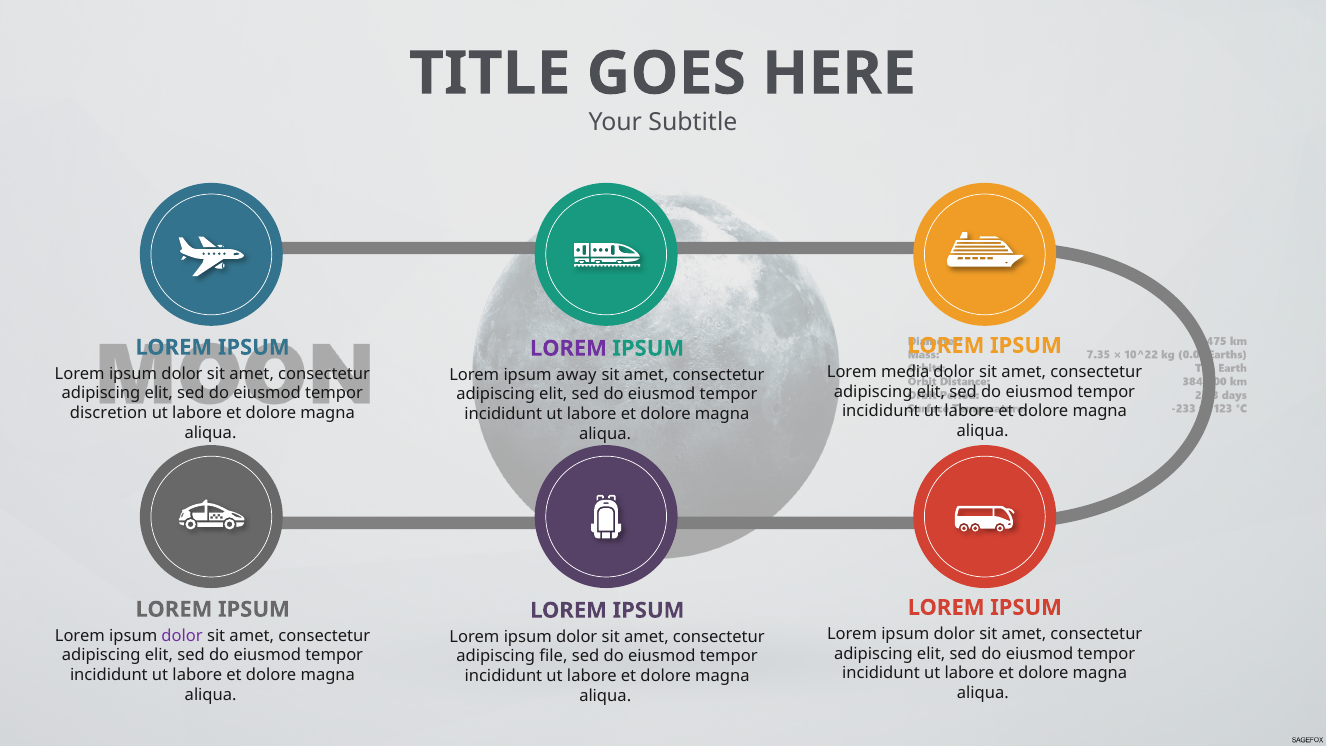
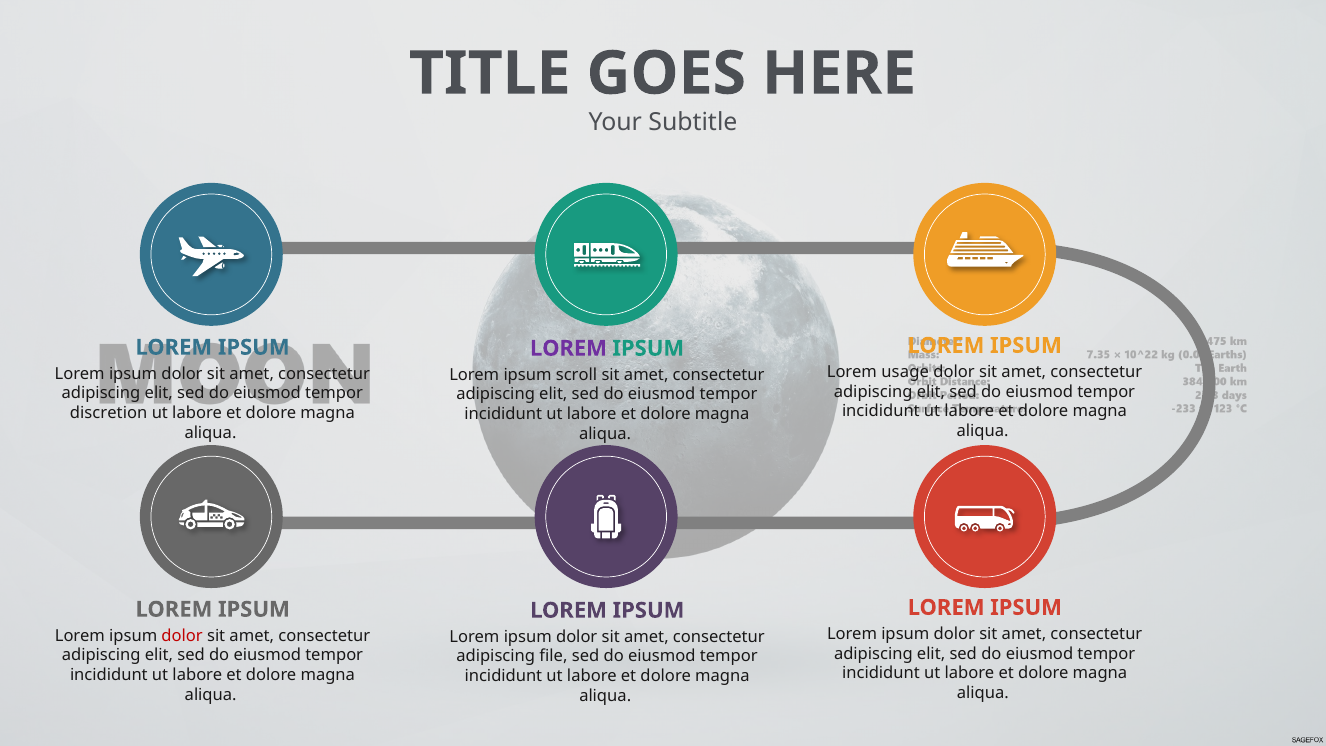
media: media -> usage
away: away -> scroll
dolor at (182, 635) colour: purple -> red
